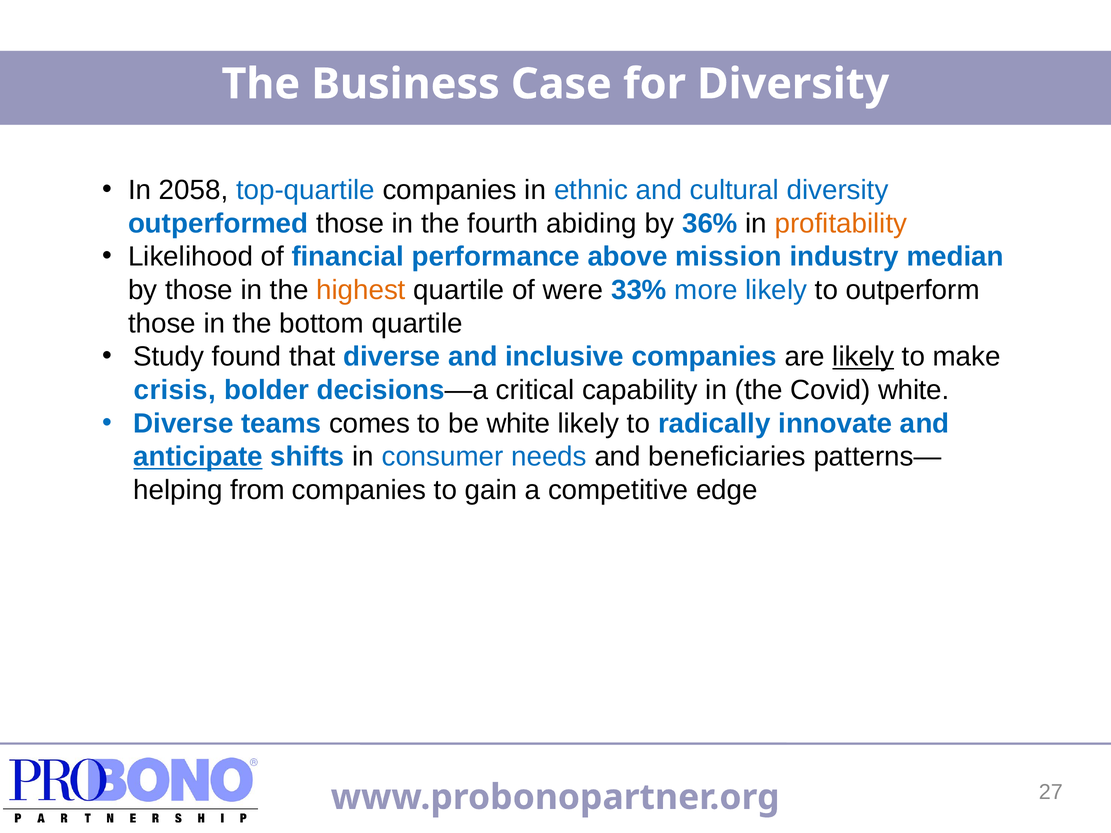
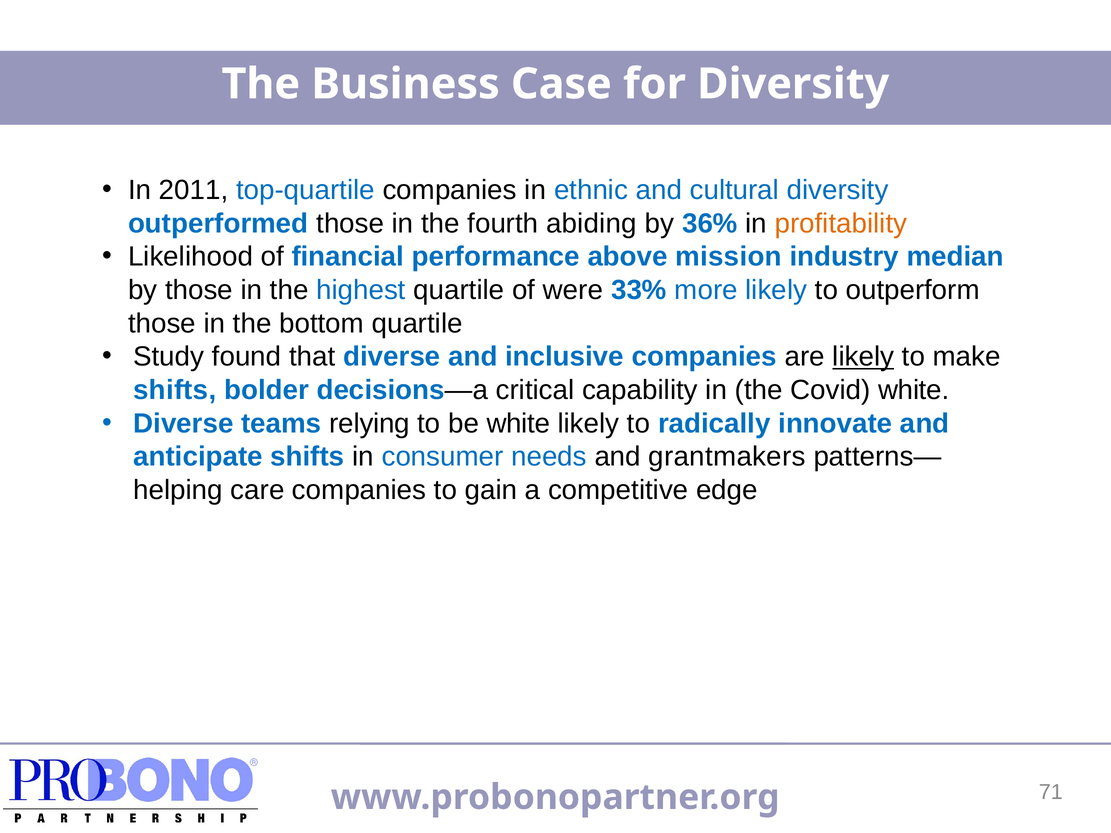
2058: 2058 -> 2011
highest colour: orange -> blue
crisis at (175, 390): crisis -> shifts
comes: comes -> relying
anticipate underline: present -> none
beneficiaries: beneficiaries -> grantmakers
from: from -> care
27: 27 -> 71
